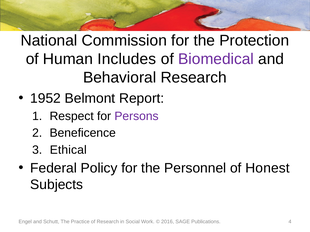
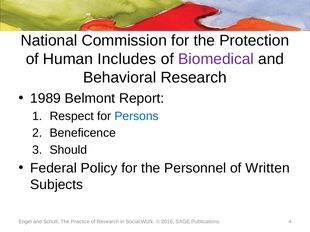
1952: 1952 -> 1989
Persons colour: purple -> blue
Ethical: Ethical -> Should
Honest: Honest -> Written
